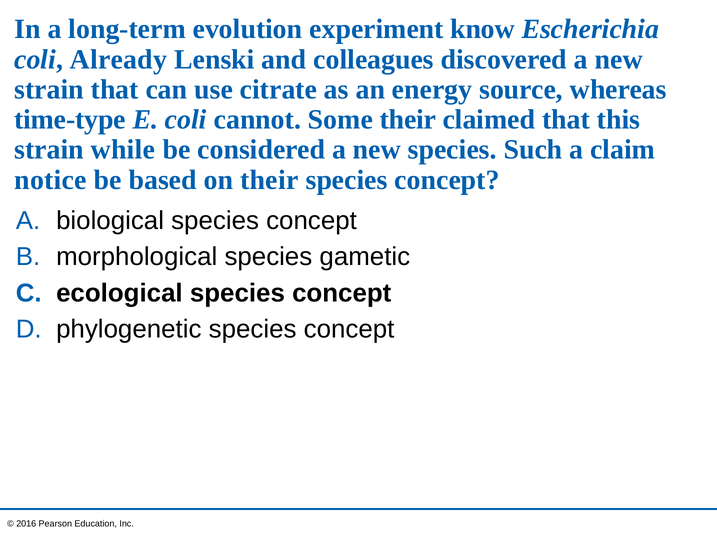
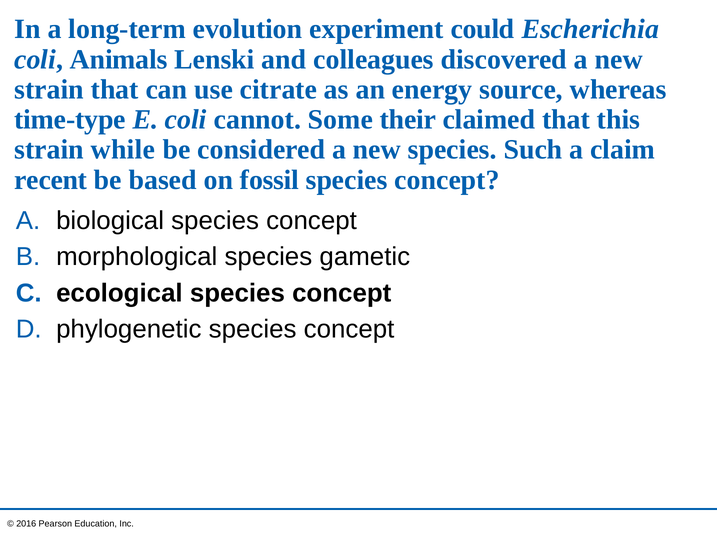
know: know -> could
Already: Already -> Animals
notice: notice -> recent
on their: their -> fossil
